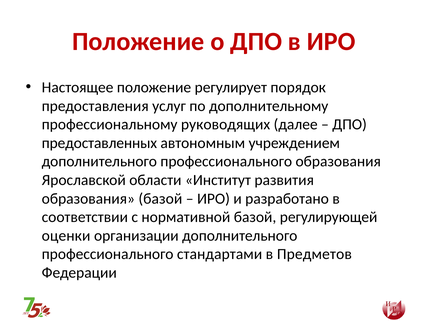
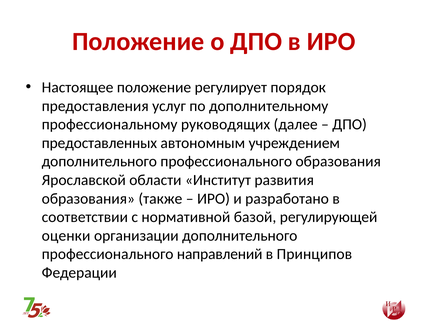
образования базой: базой -> также
стандартами: стандартами -> направлений
Предметов: Предметов -> Принципов
